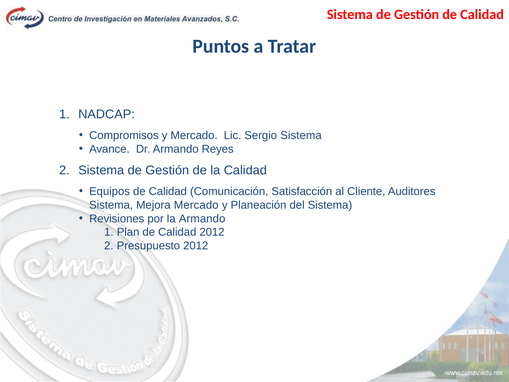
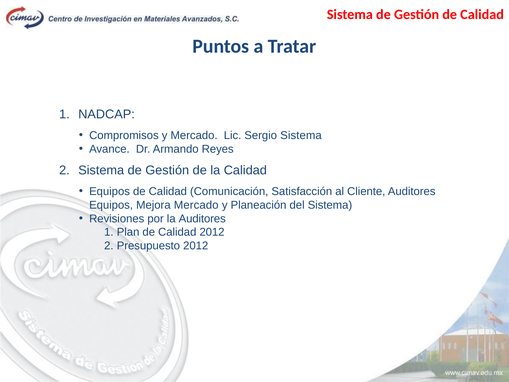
Sistema at (111, 205): Sistema -> Equipos
la Armando: Armando -> Auditores
